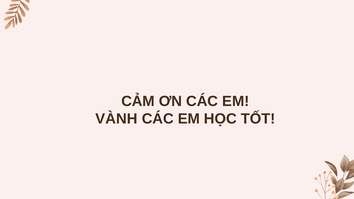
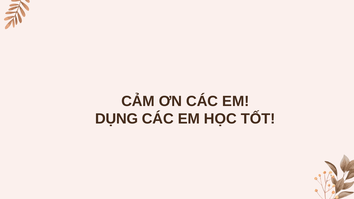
VÀNH: VÀNH -> DỤNG
